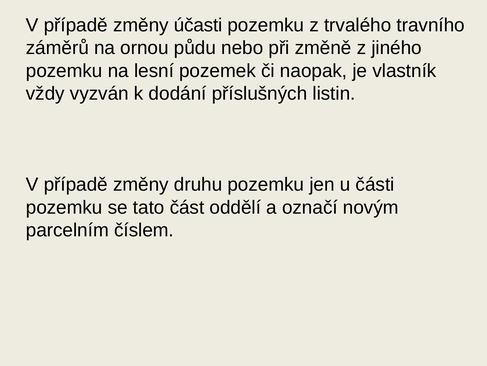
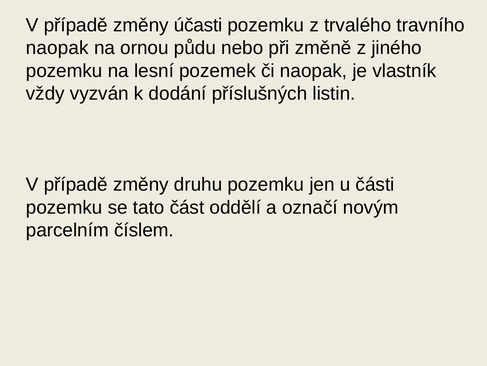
záměrů at (57, 48): záměrů -> naopak
